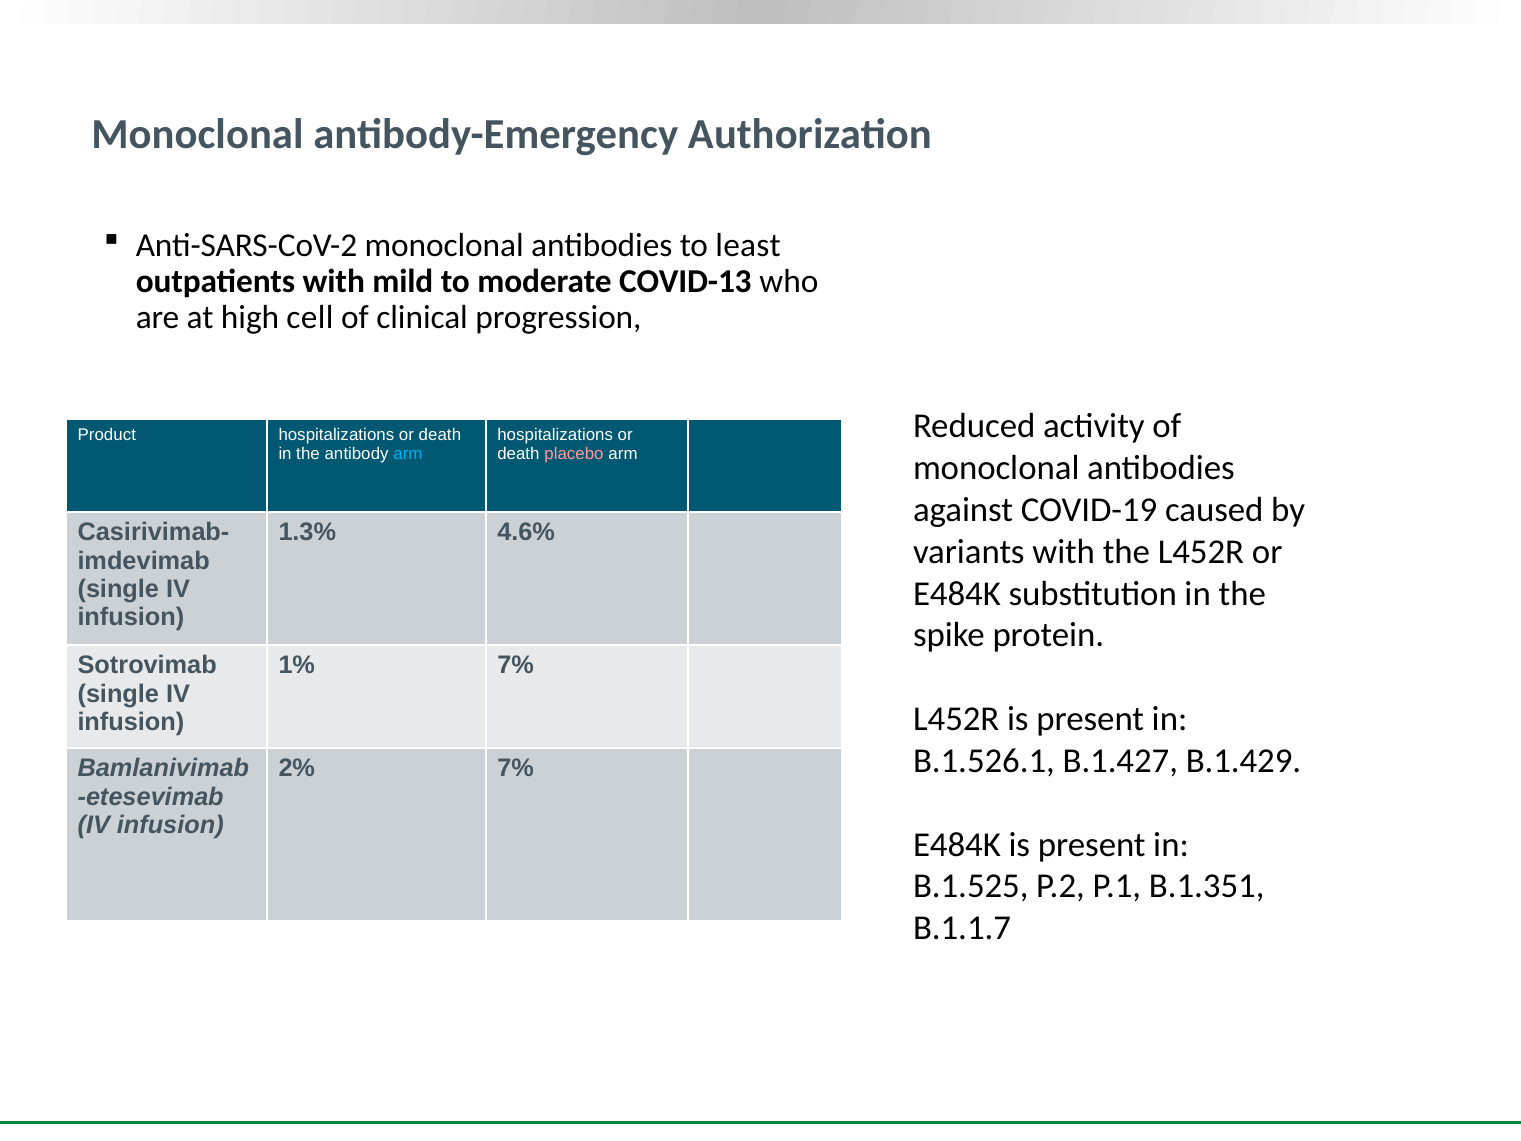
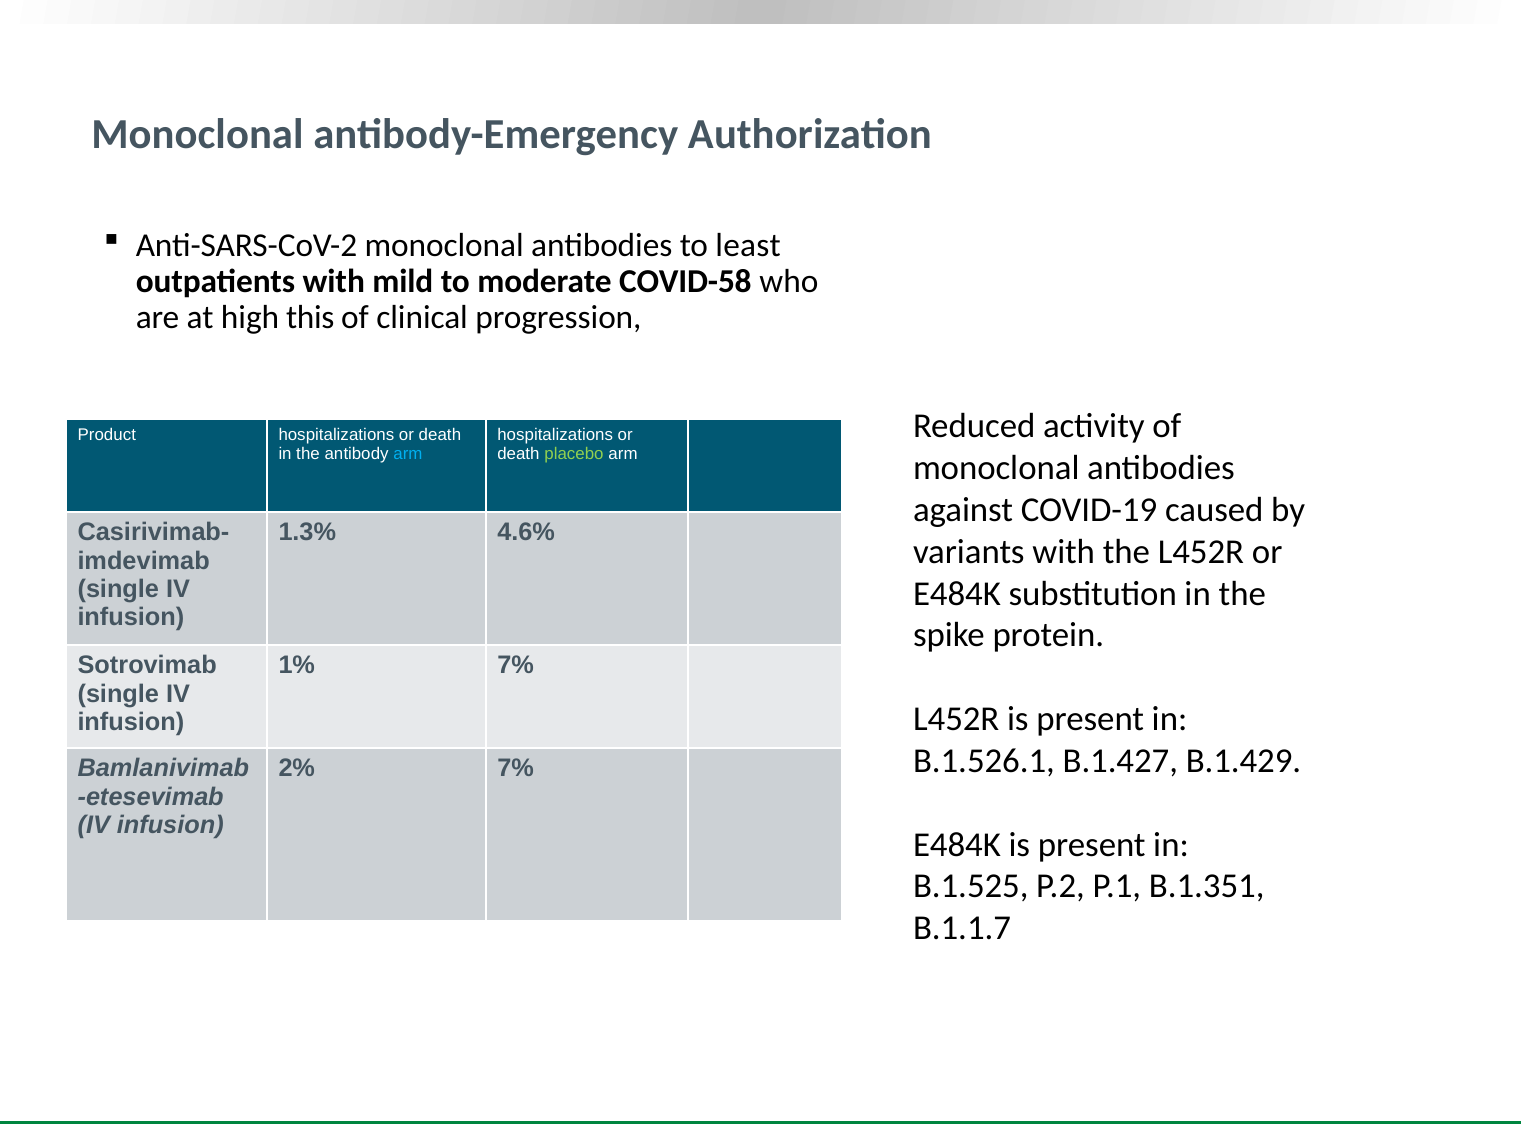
COVID-13: COVID-13 -> COVID-58
cell: cell -> this
placebo colour: pink -> light green
